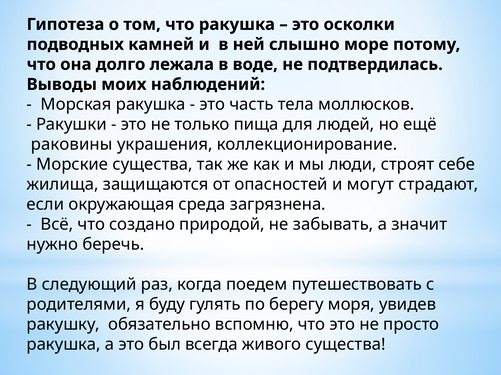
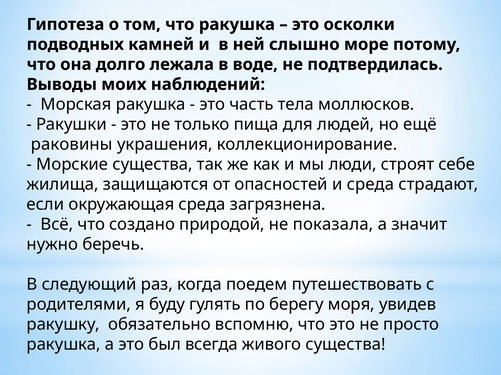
и могут: могут -> среда
забывать: забывать -> показала
